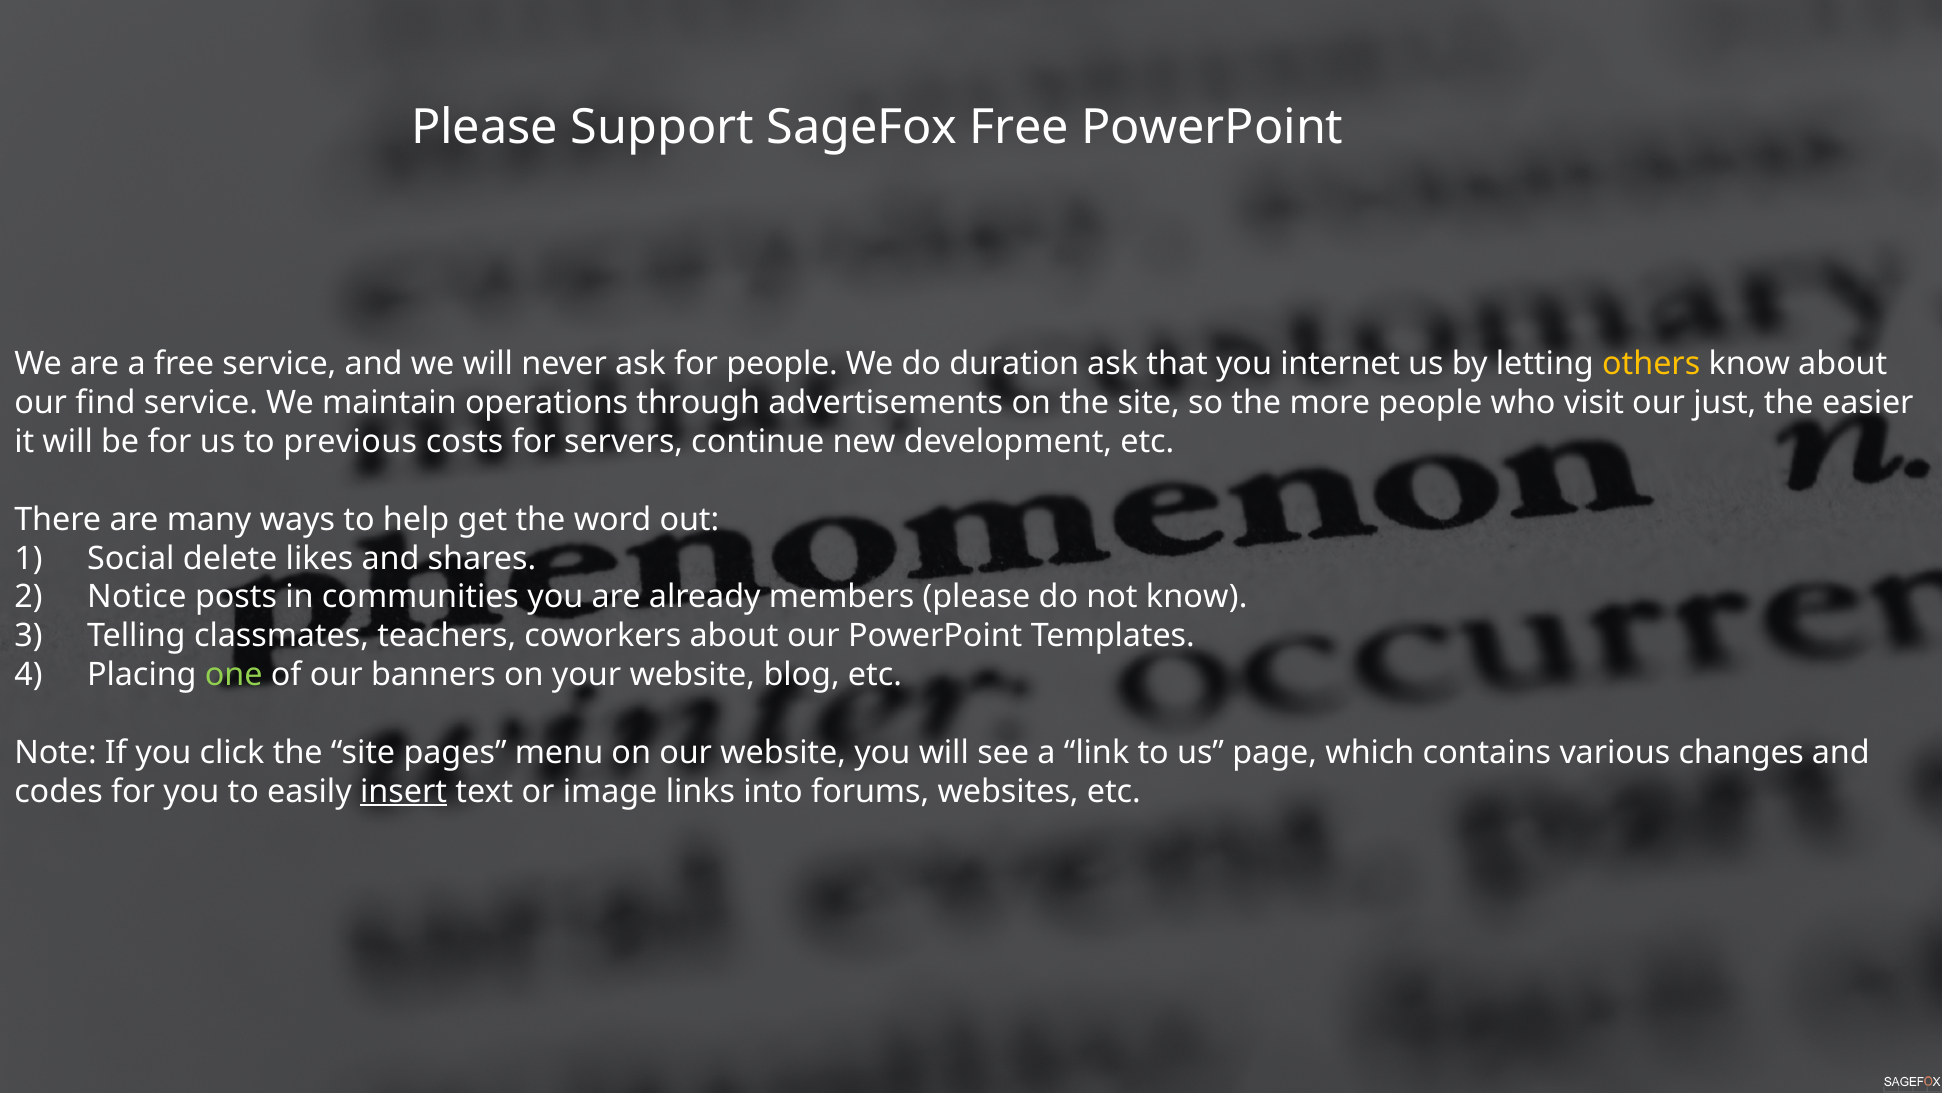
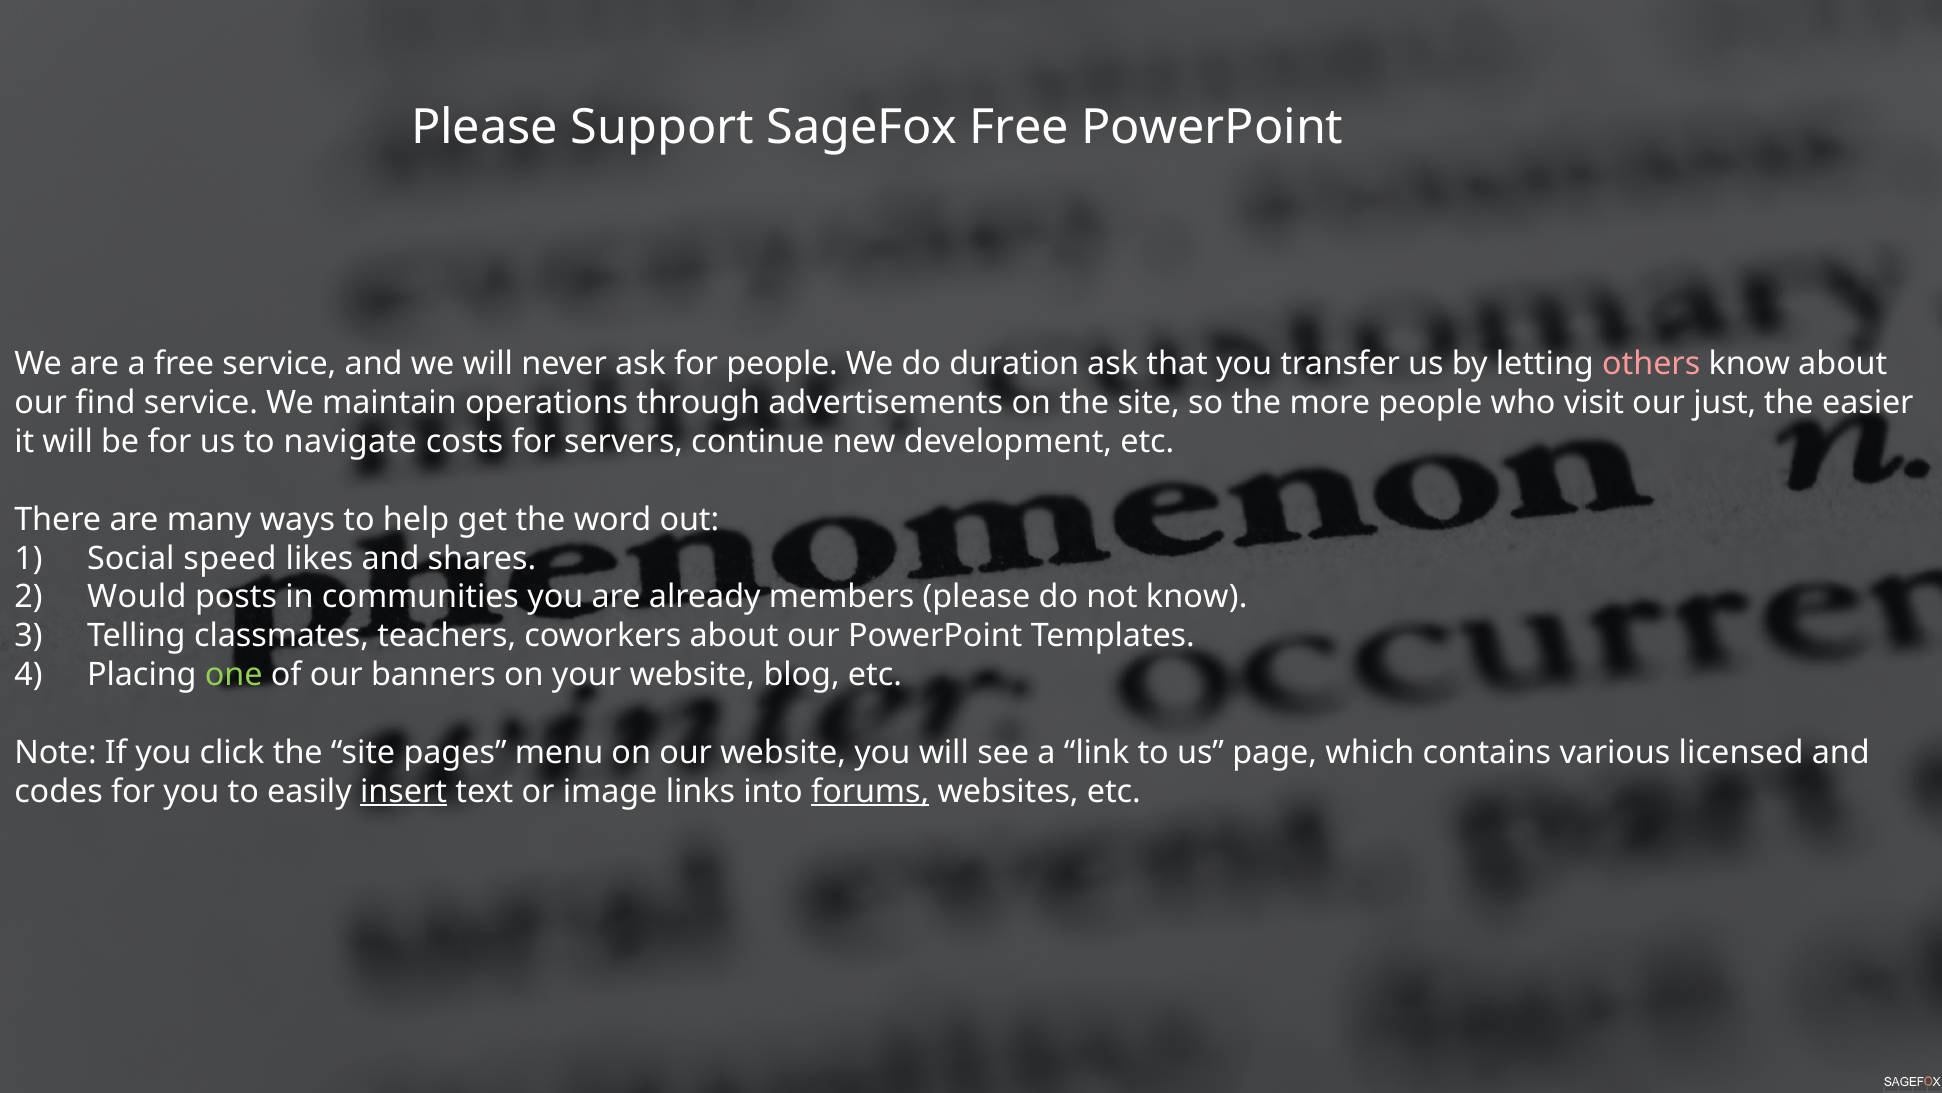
internet: internet -> transfer
others colour: yellow -> pink
previous: previous -> navigate
delete: delete -> speed
Notice: Notice -> Would
changes: changes -> licensed
forums underline: none -> present
